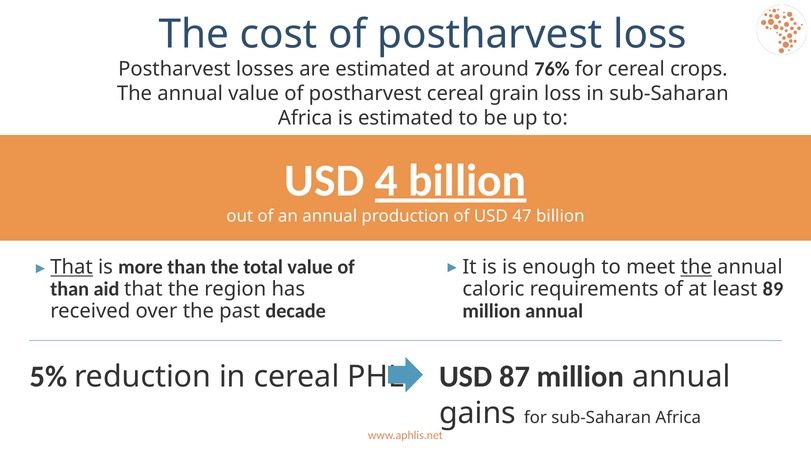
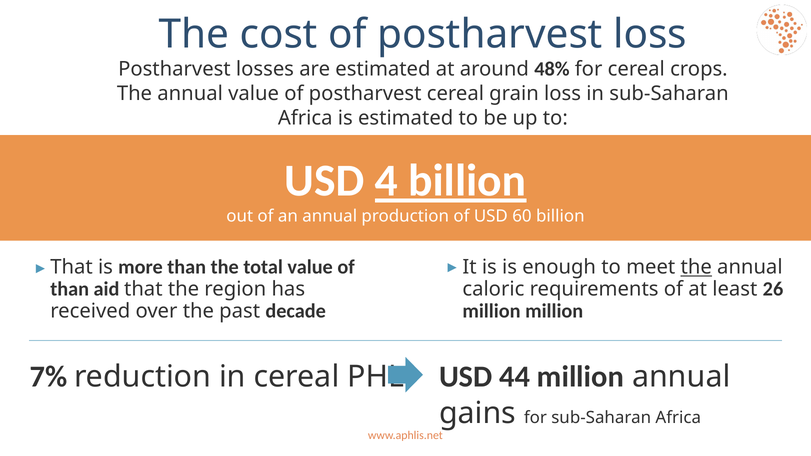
76%: 76% -> 48%
47: 47 -> 60
That at (72, 267) underline: present -> none
89: 89 -> 26
annual at (554, 311): annual -> million
5%: 5% -> 7%
87: 87 -> 44
